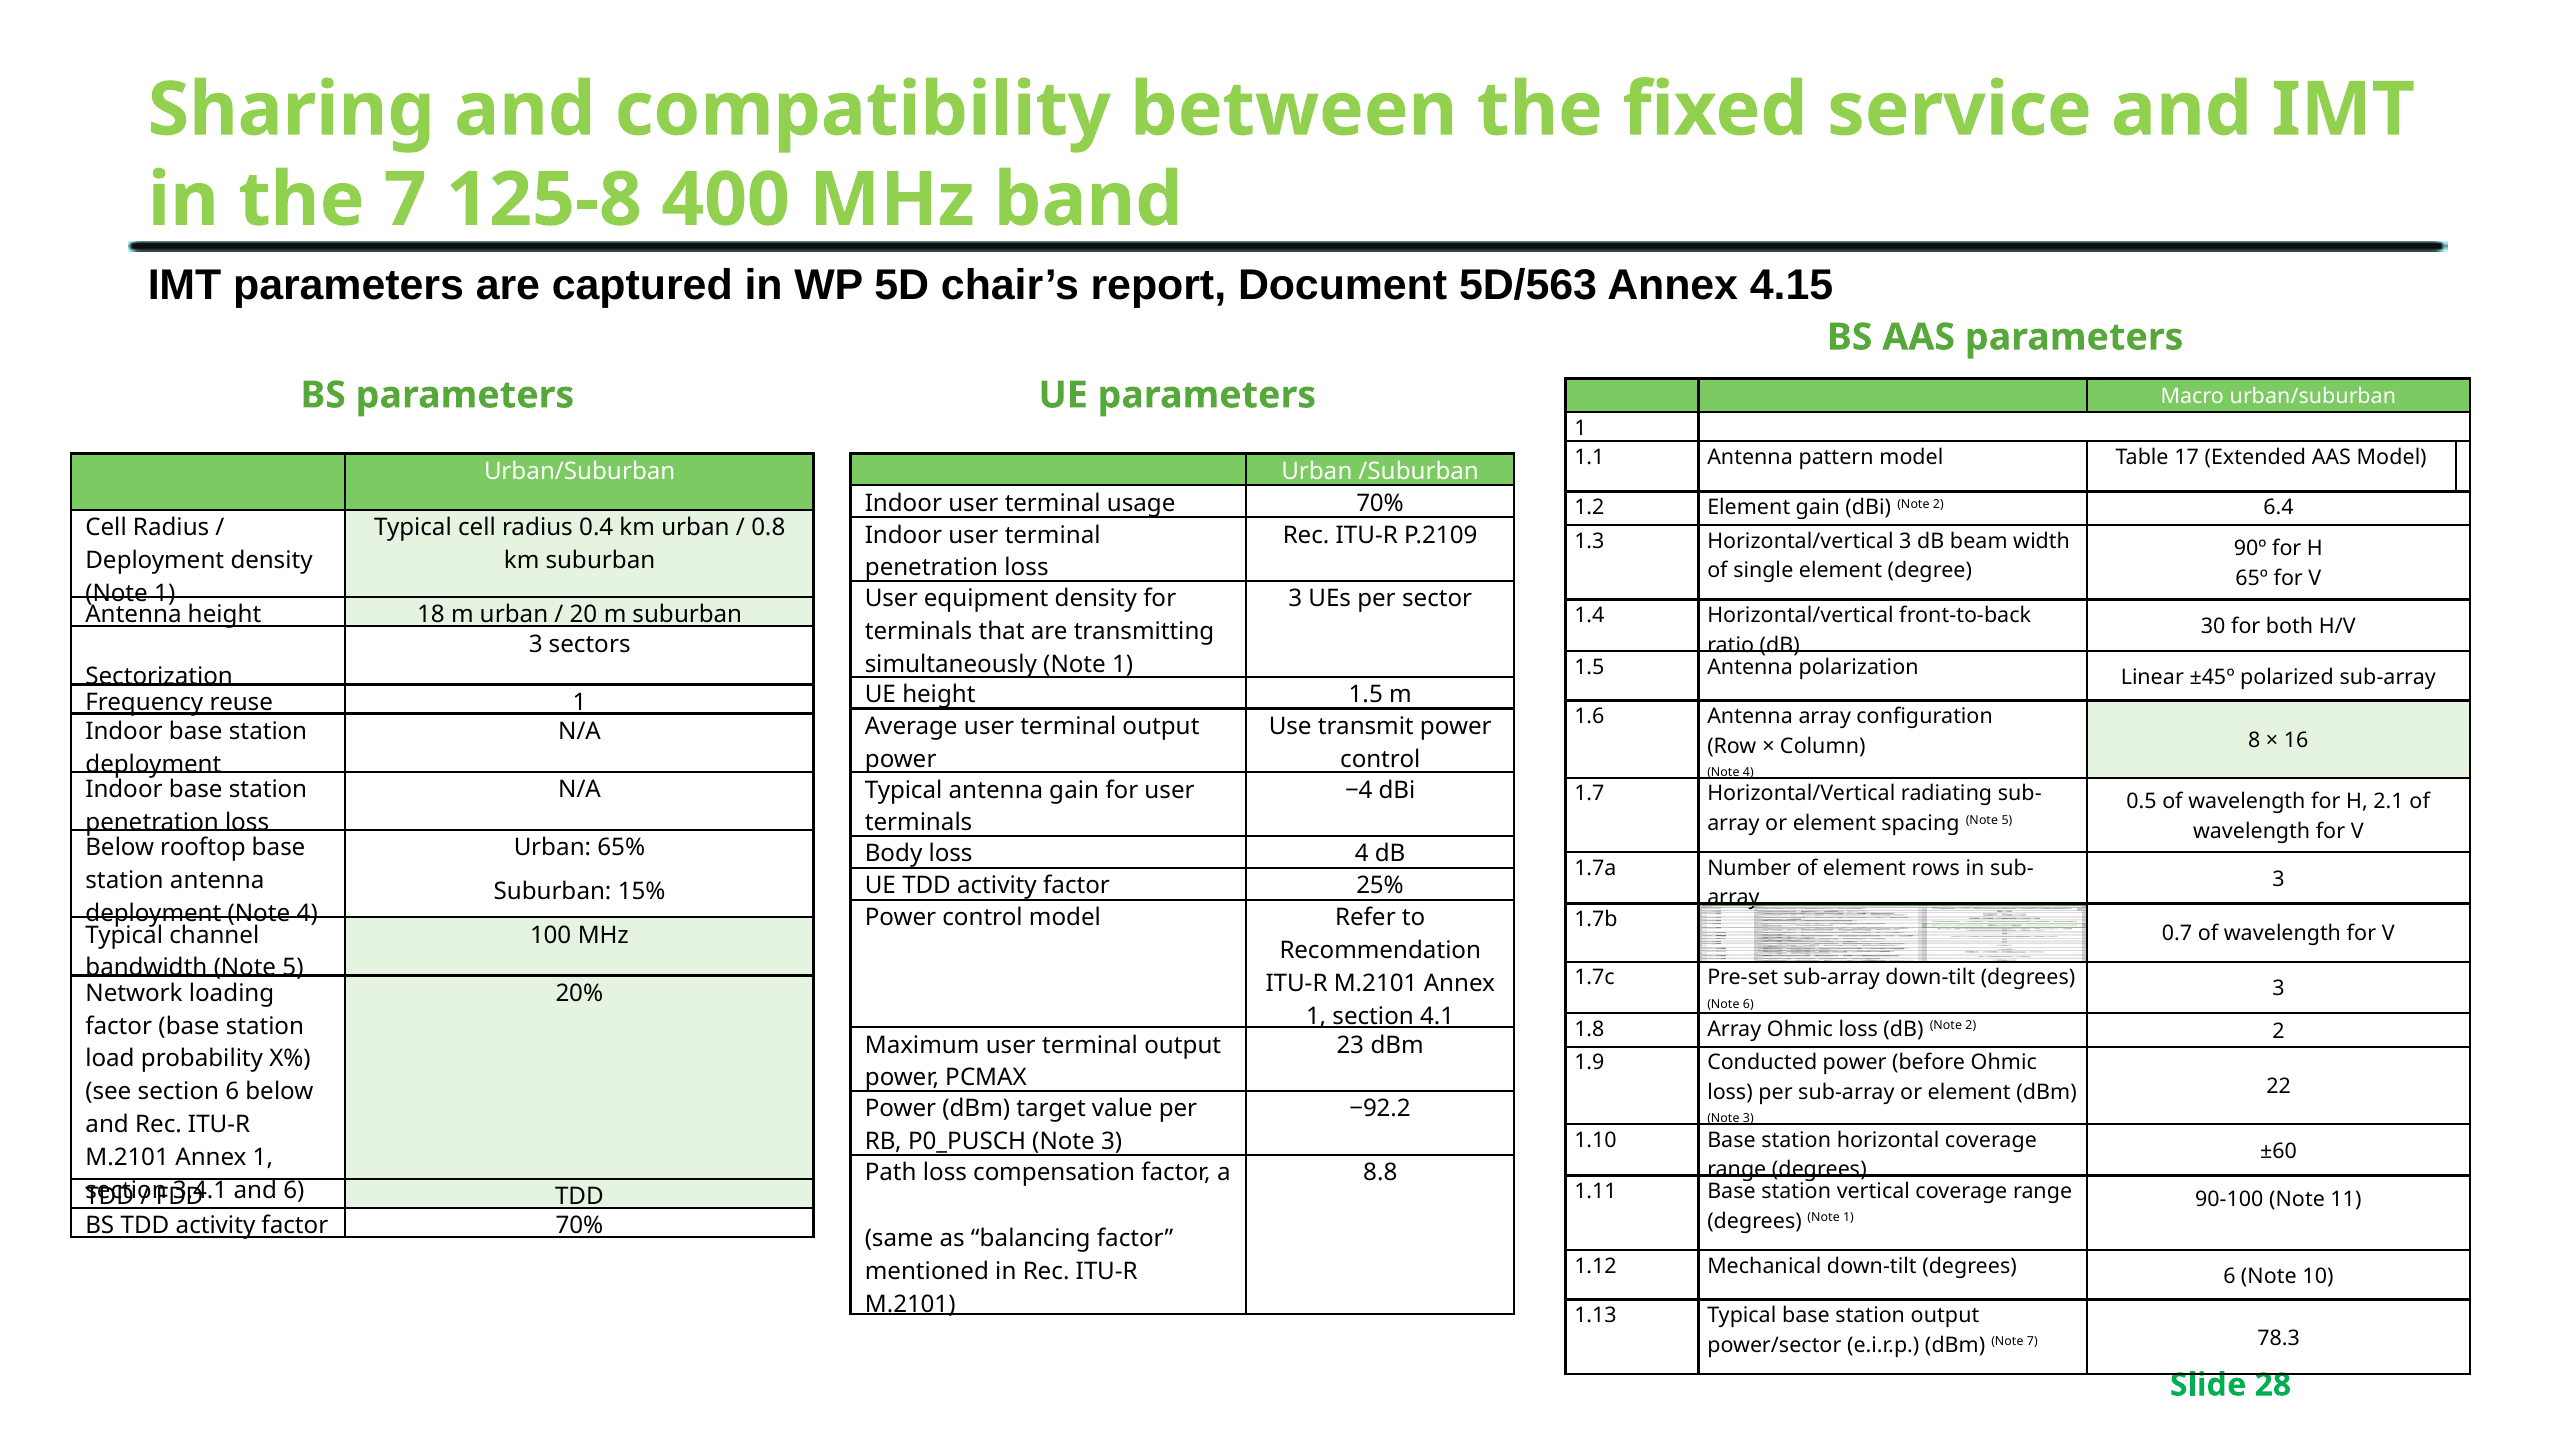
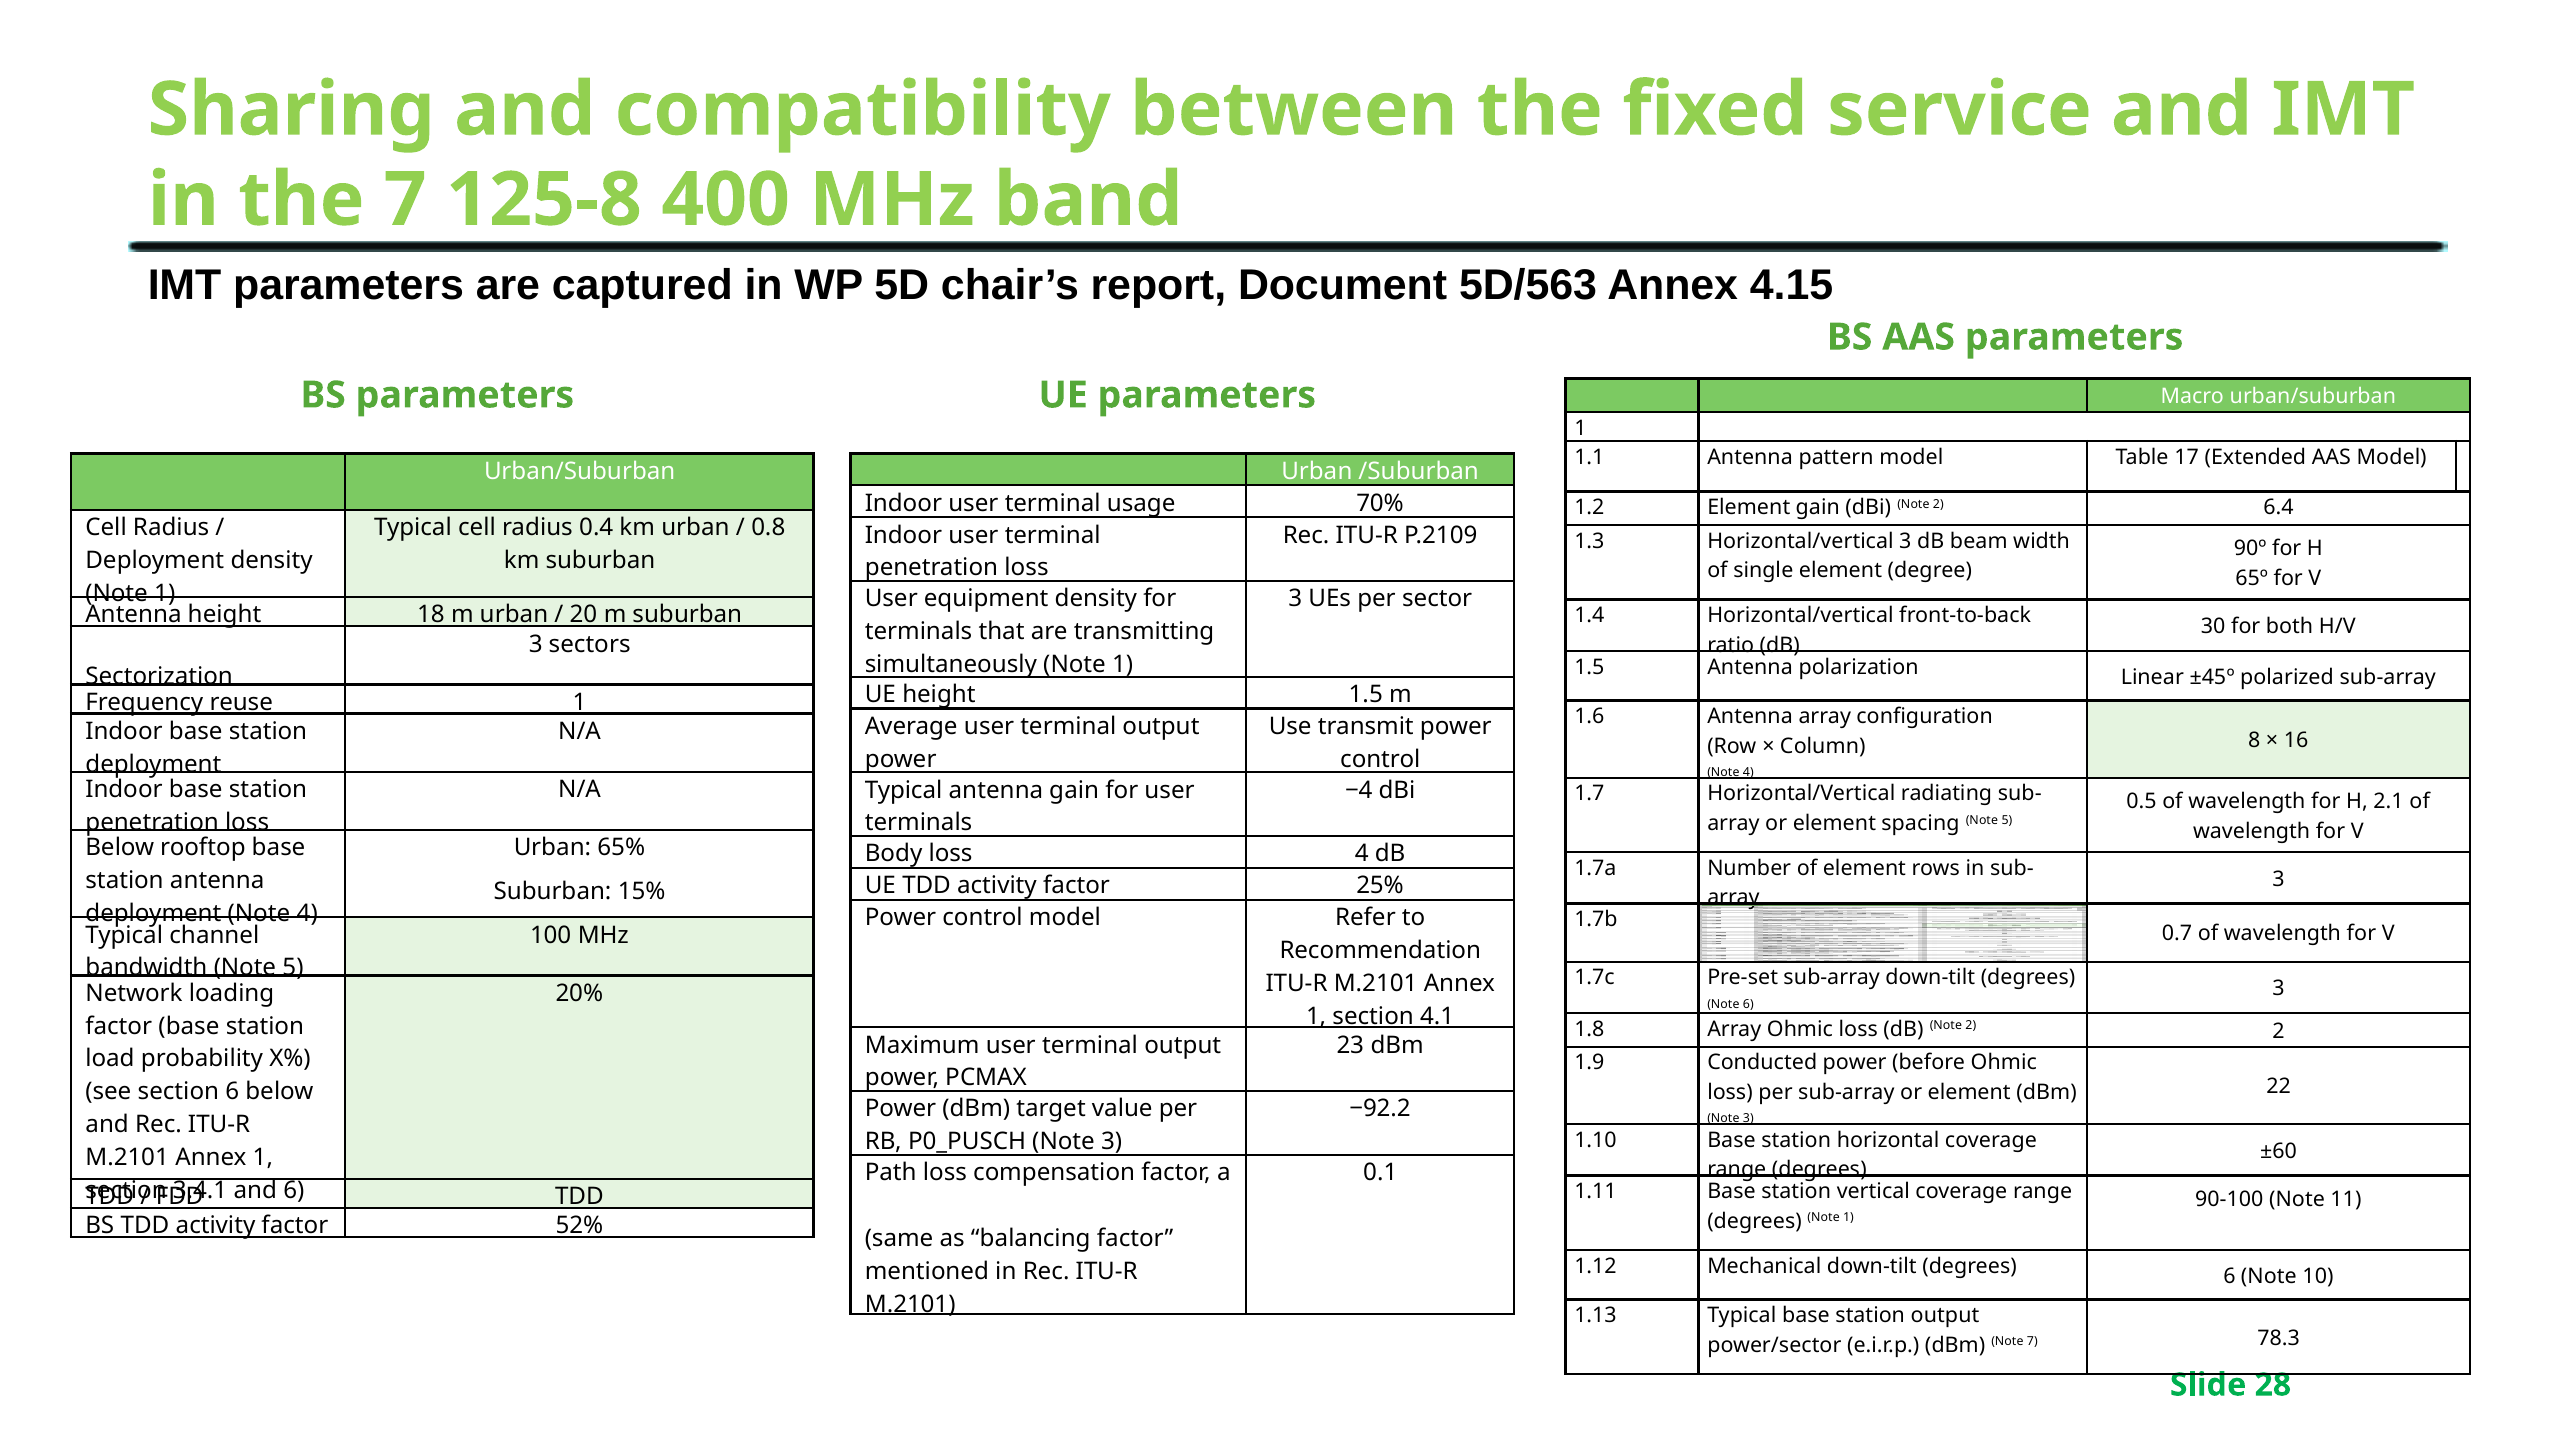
8.8: 8.8 -> 0.1
factor 70%: 70% -> 52%
